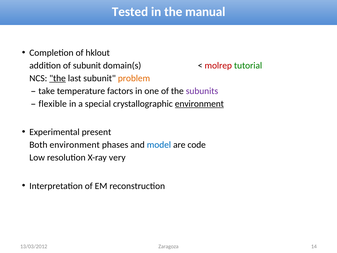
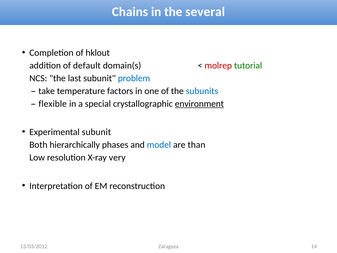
Tested: Tested -> Chains
manual: manual -> several
of subunit: subunit -> default
the at (58, 78) underline: present -> none
problem colour: orange -> blue
subunits colour: purple -> blue
Experimental present: present -> subunit
Both environment: environment -> hierarchically
code: code -> than
